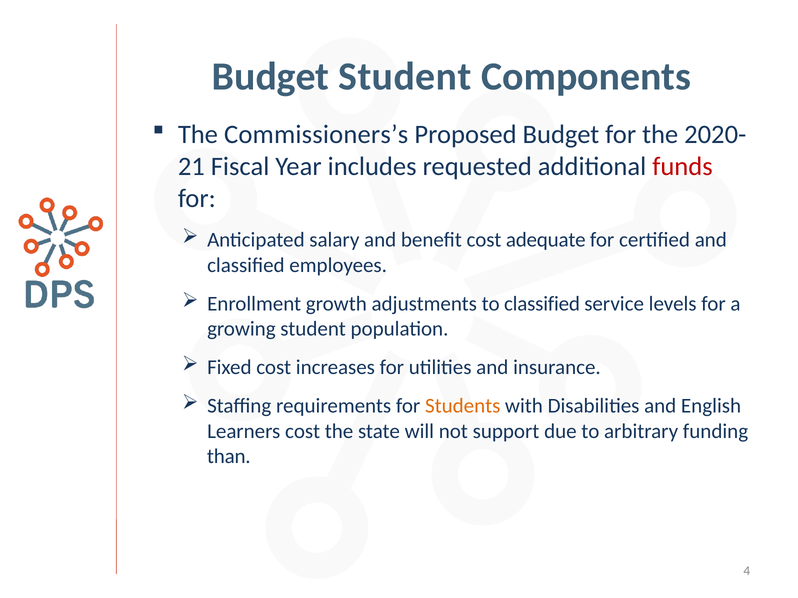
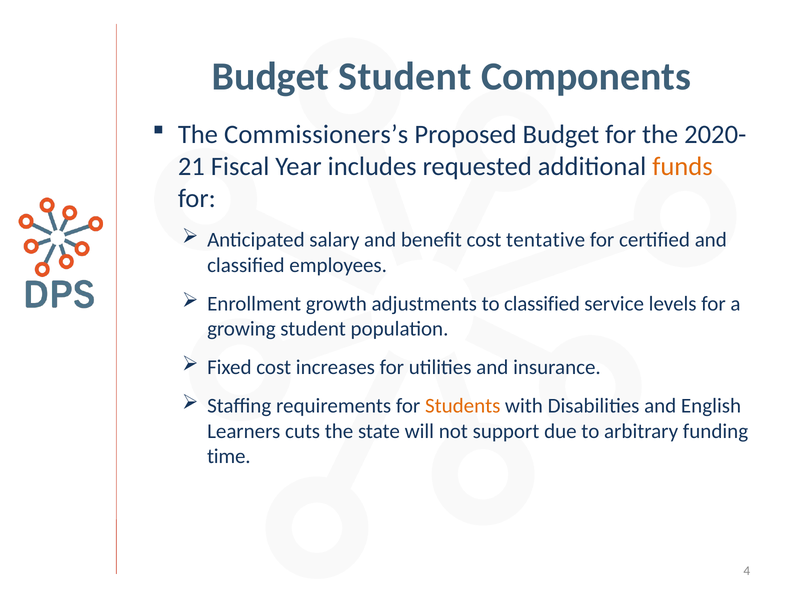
funds colour: red -> orange
adequate: adequate -> tentative
Learners cost: cost -> cuts
than: than -> time
